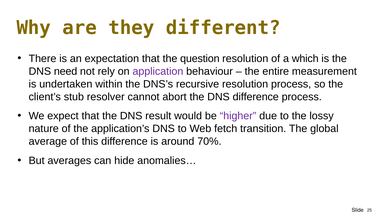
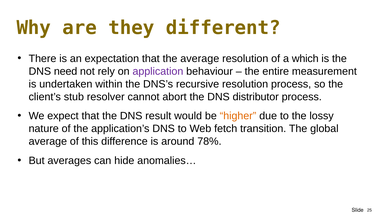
the question: question -> average
DNS difference: difference -> distributor
higher colour: purple -> orange
70%: 70% -> 78%
